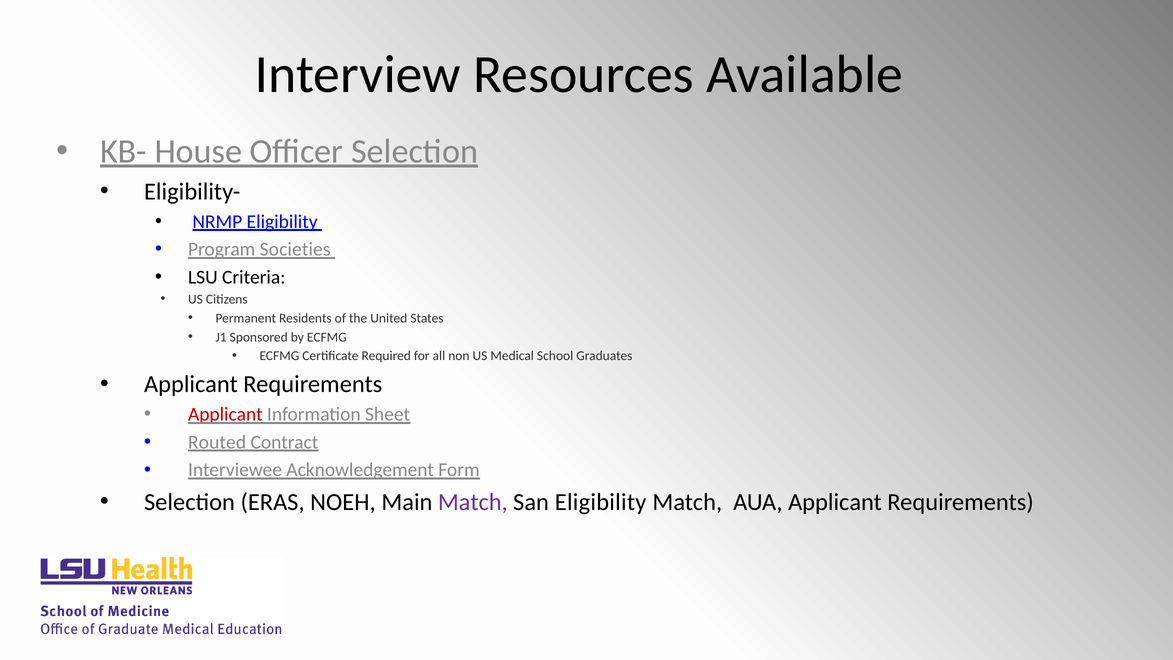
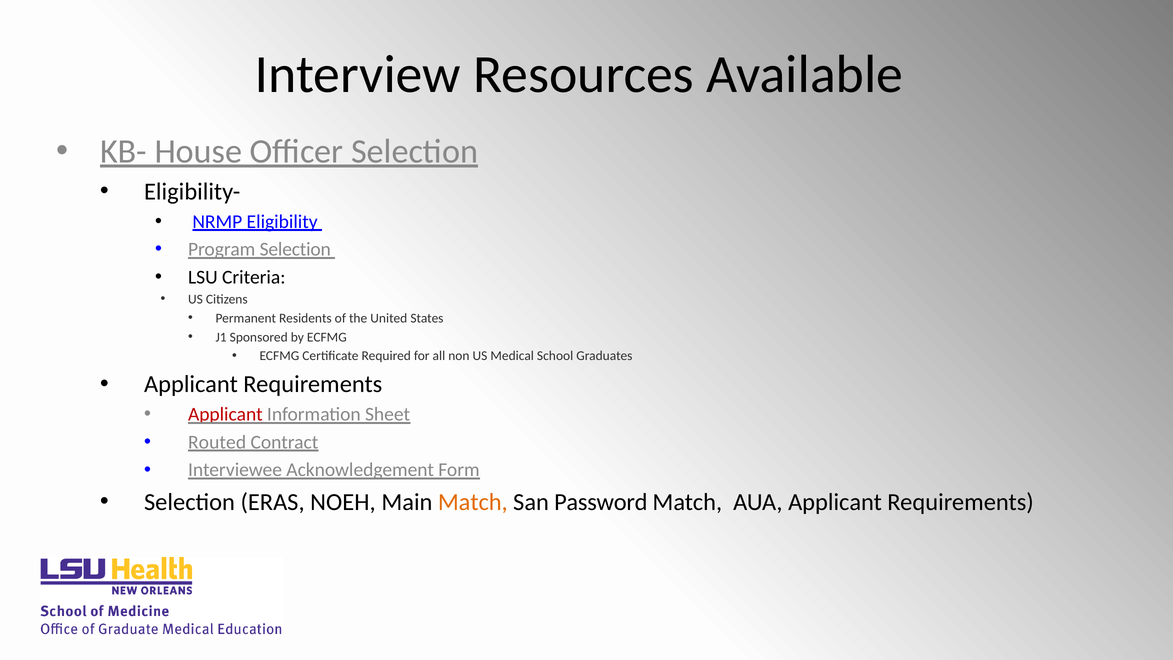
Program Societies: Societies -> Selection
Match at (473, 502) colour: purple -> orange
San Eligibility: Eligibility -> Password
